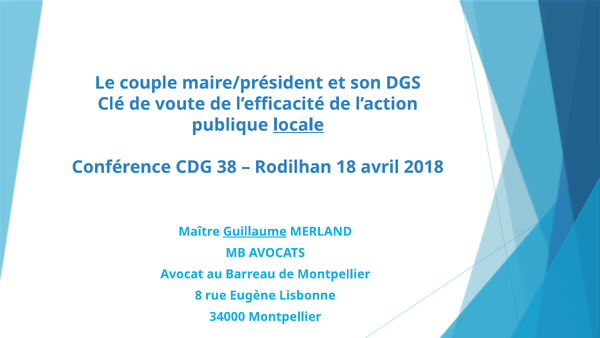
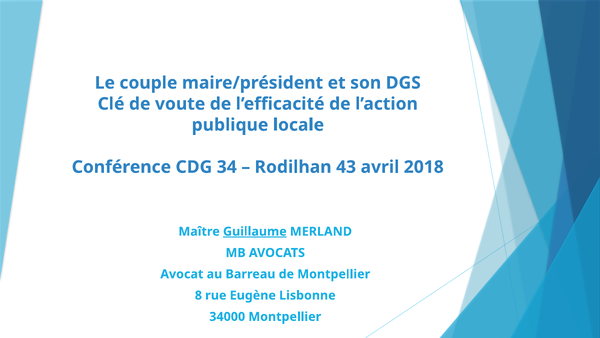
locale underline: present -> none
38: 38 -> 34
18: 18 -> 43
